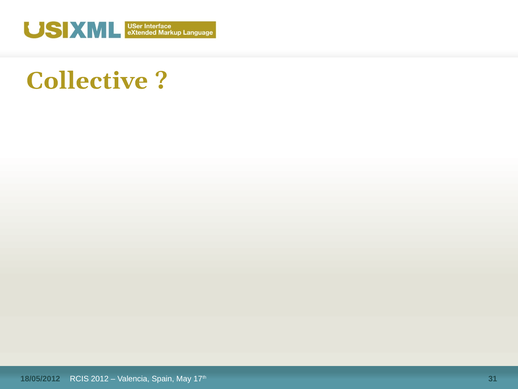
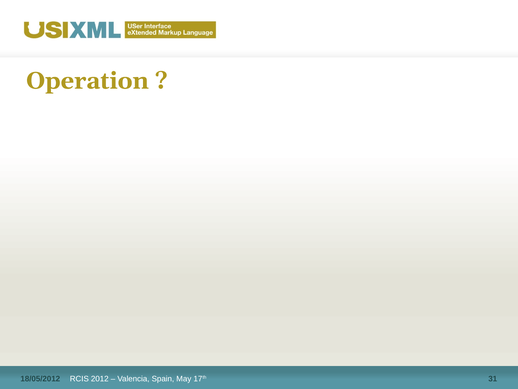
Collective: Collective -> Operation
